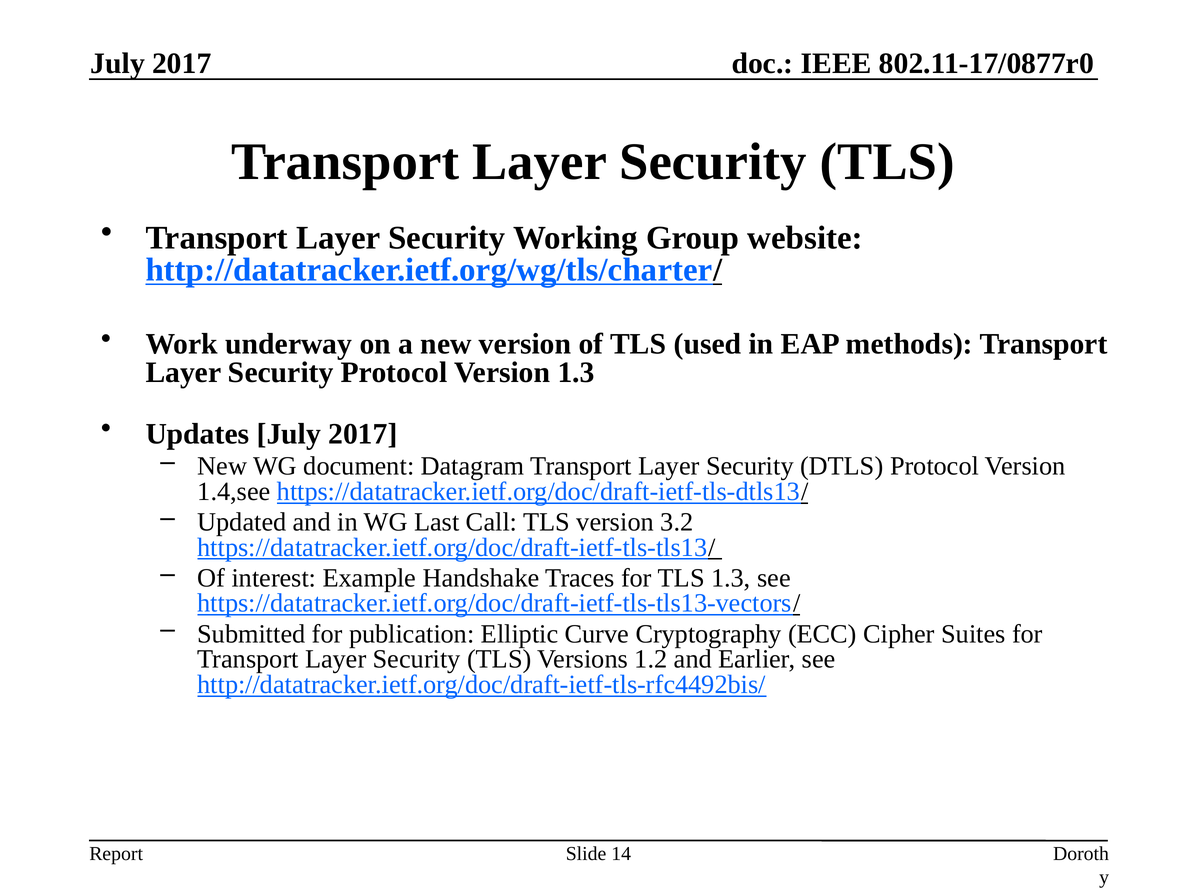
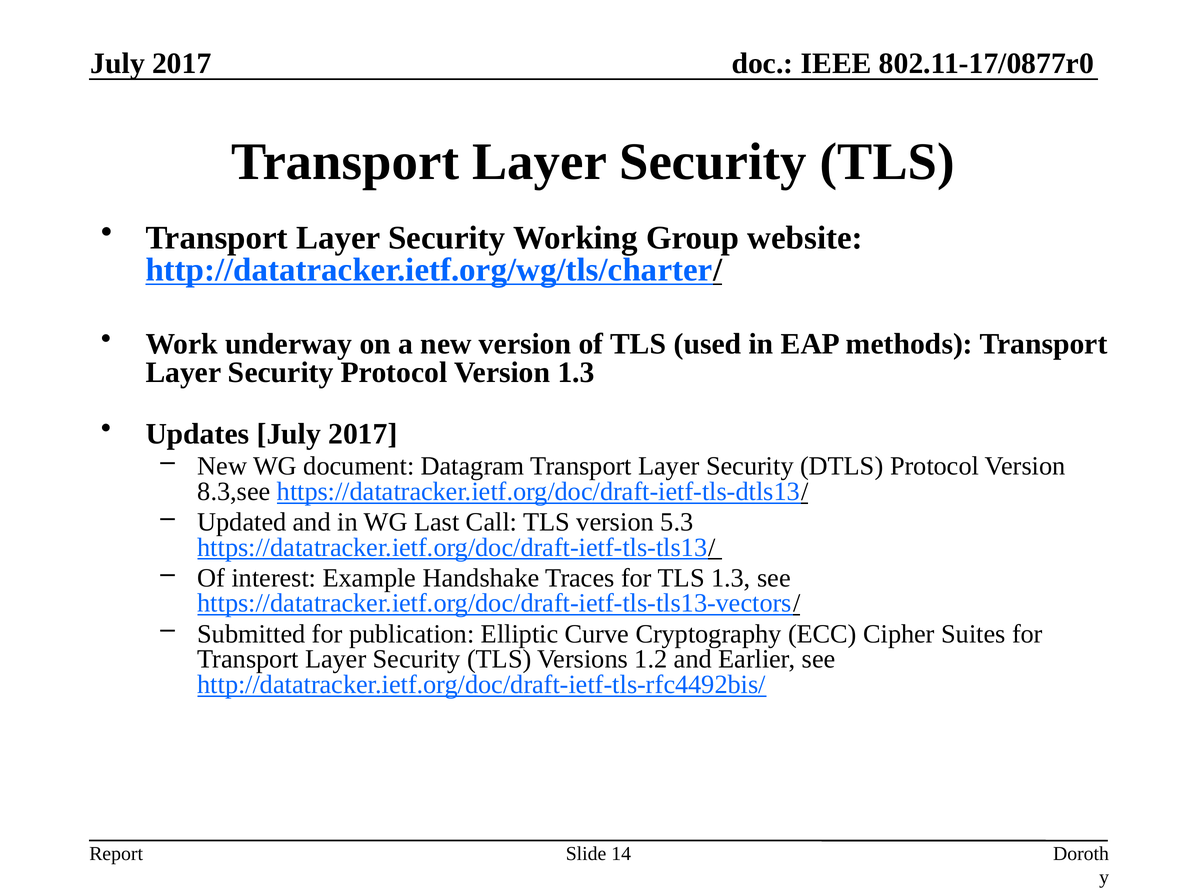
1.4,see: 1.4,see -> 8.3,see
3.2: 3.2 -> 5.3
